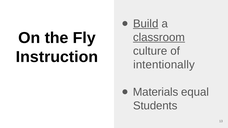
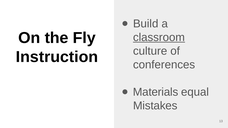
Build underline: present -> none
intentionally: intentionally -> conferences
Students: Students -> Mistakes
